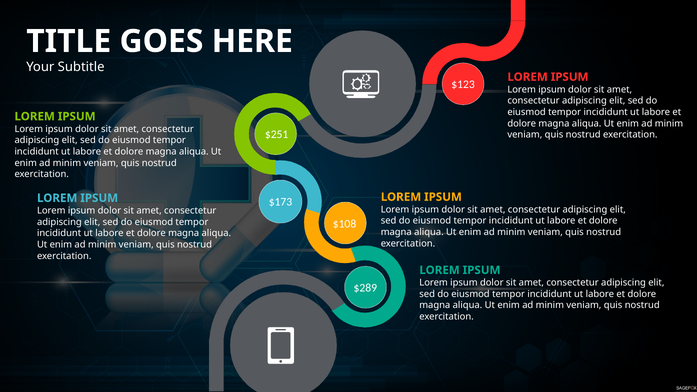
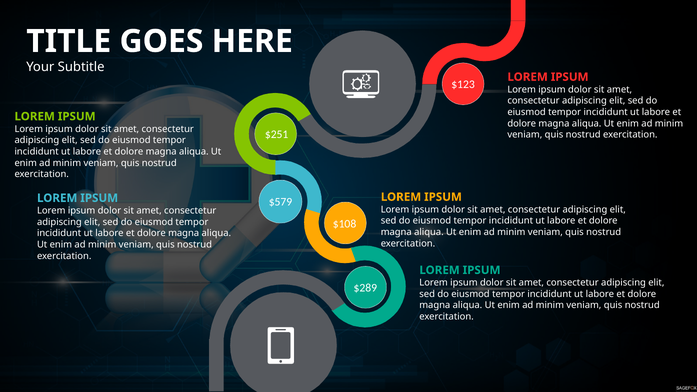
$173: $173 -> $579
